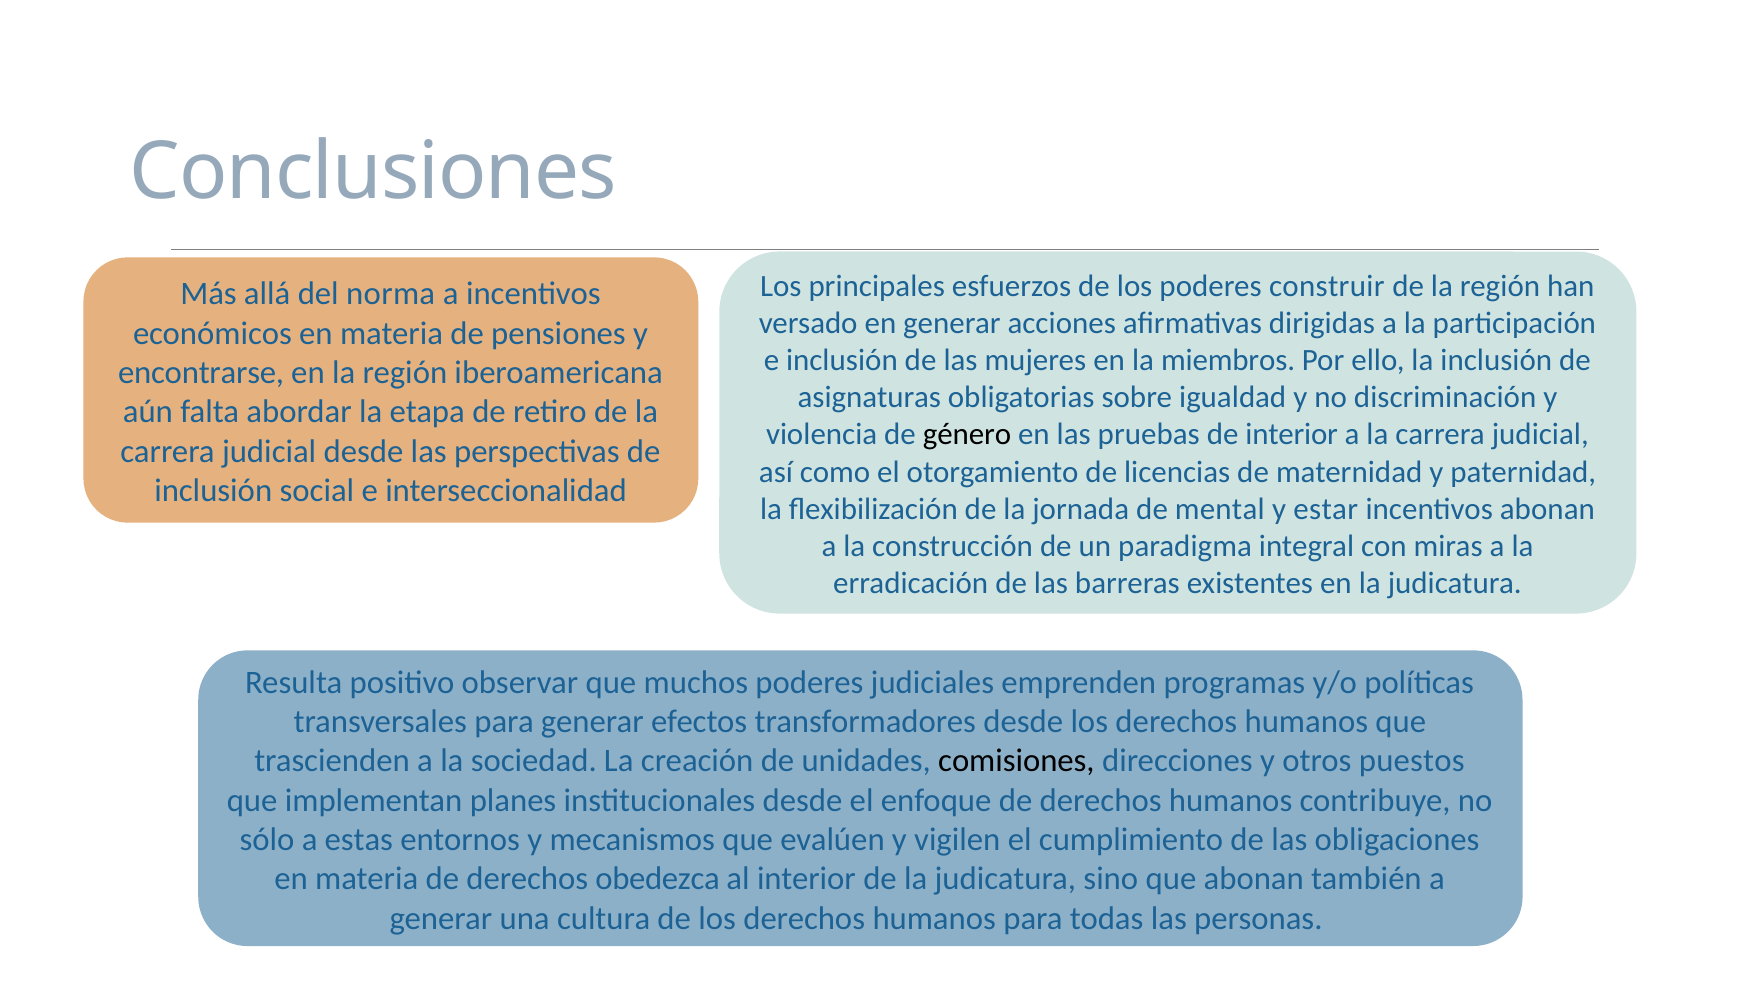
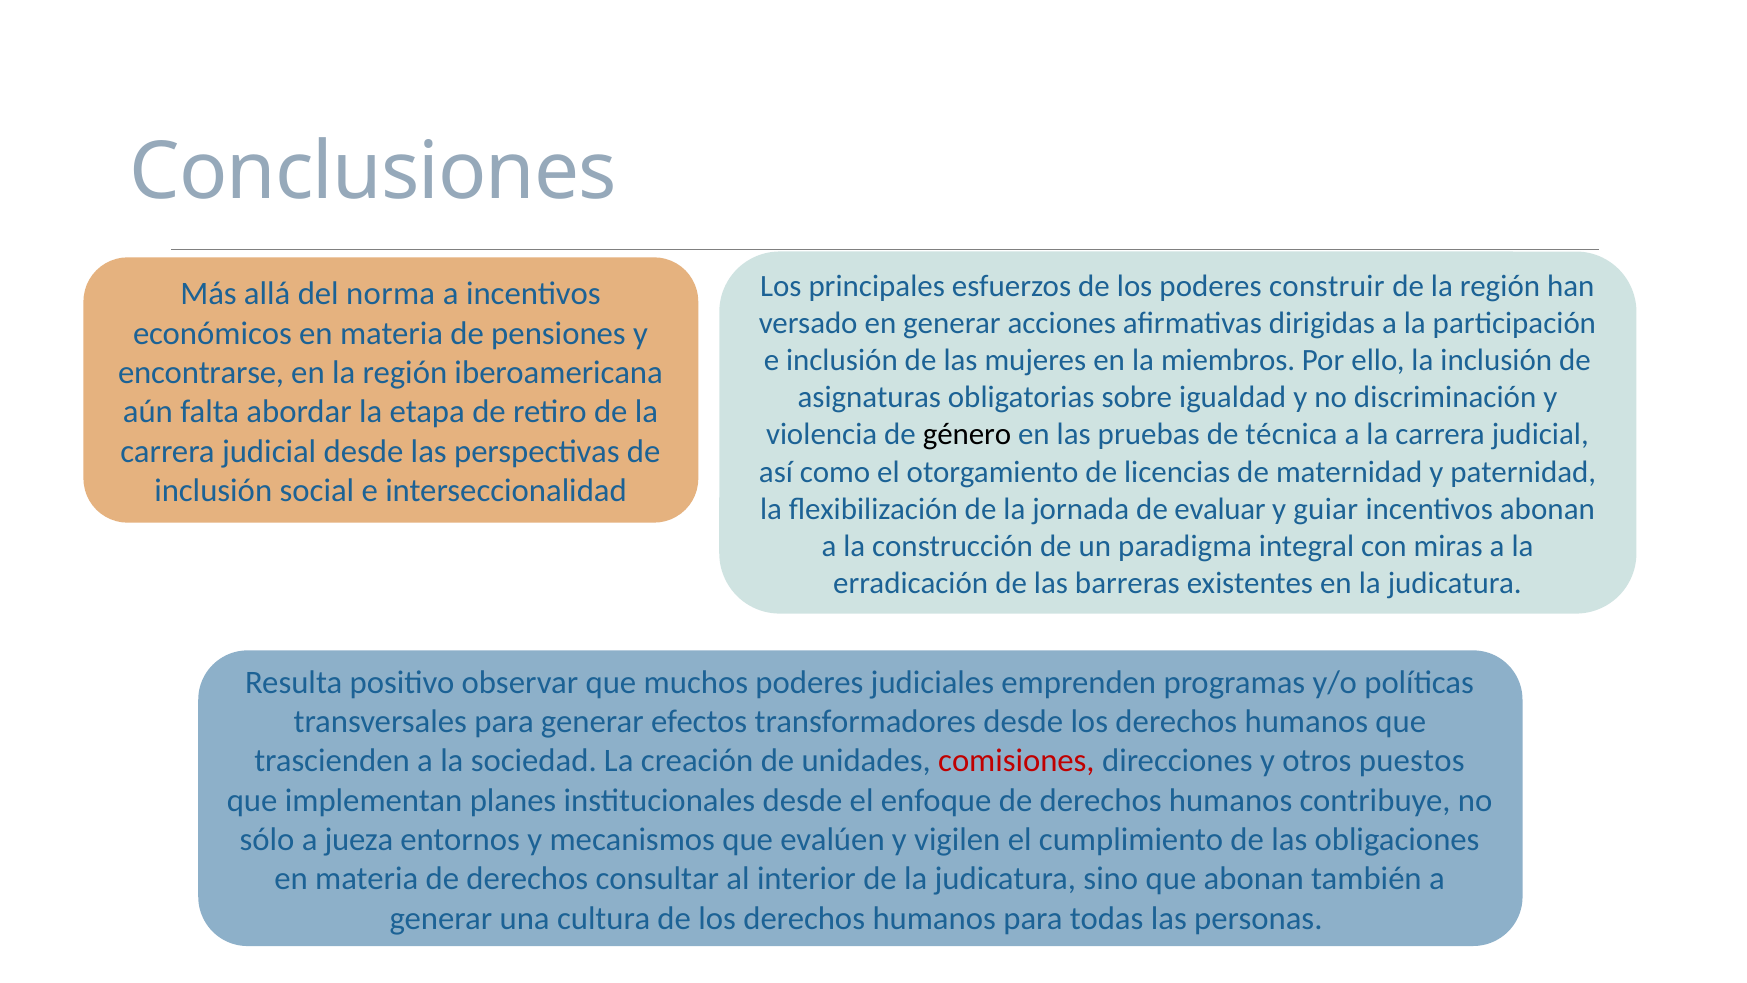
de interior: interior -> técnica
mental: mental -> evaluar
estar: estar -> guiar
comisiones colour: black -> red
estas: estas -> jueza
obedezca: obedezca -> consultar
